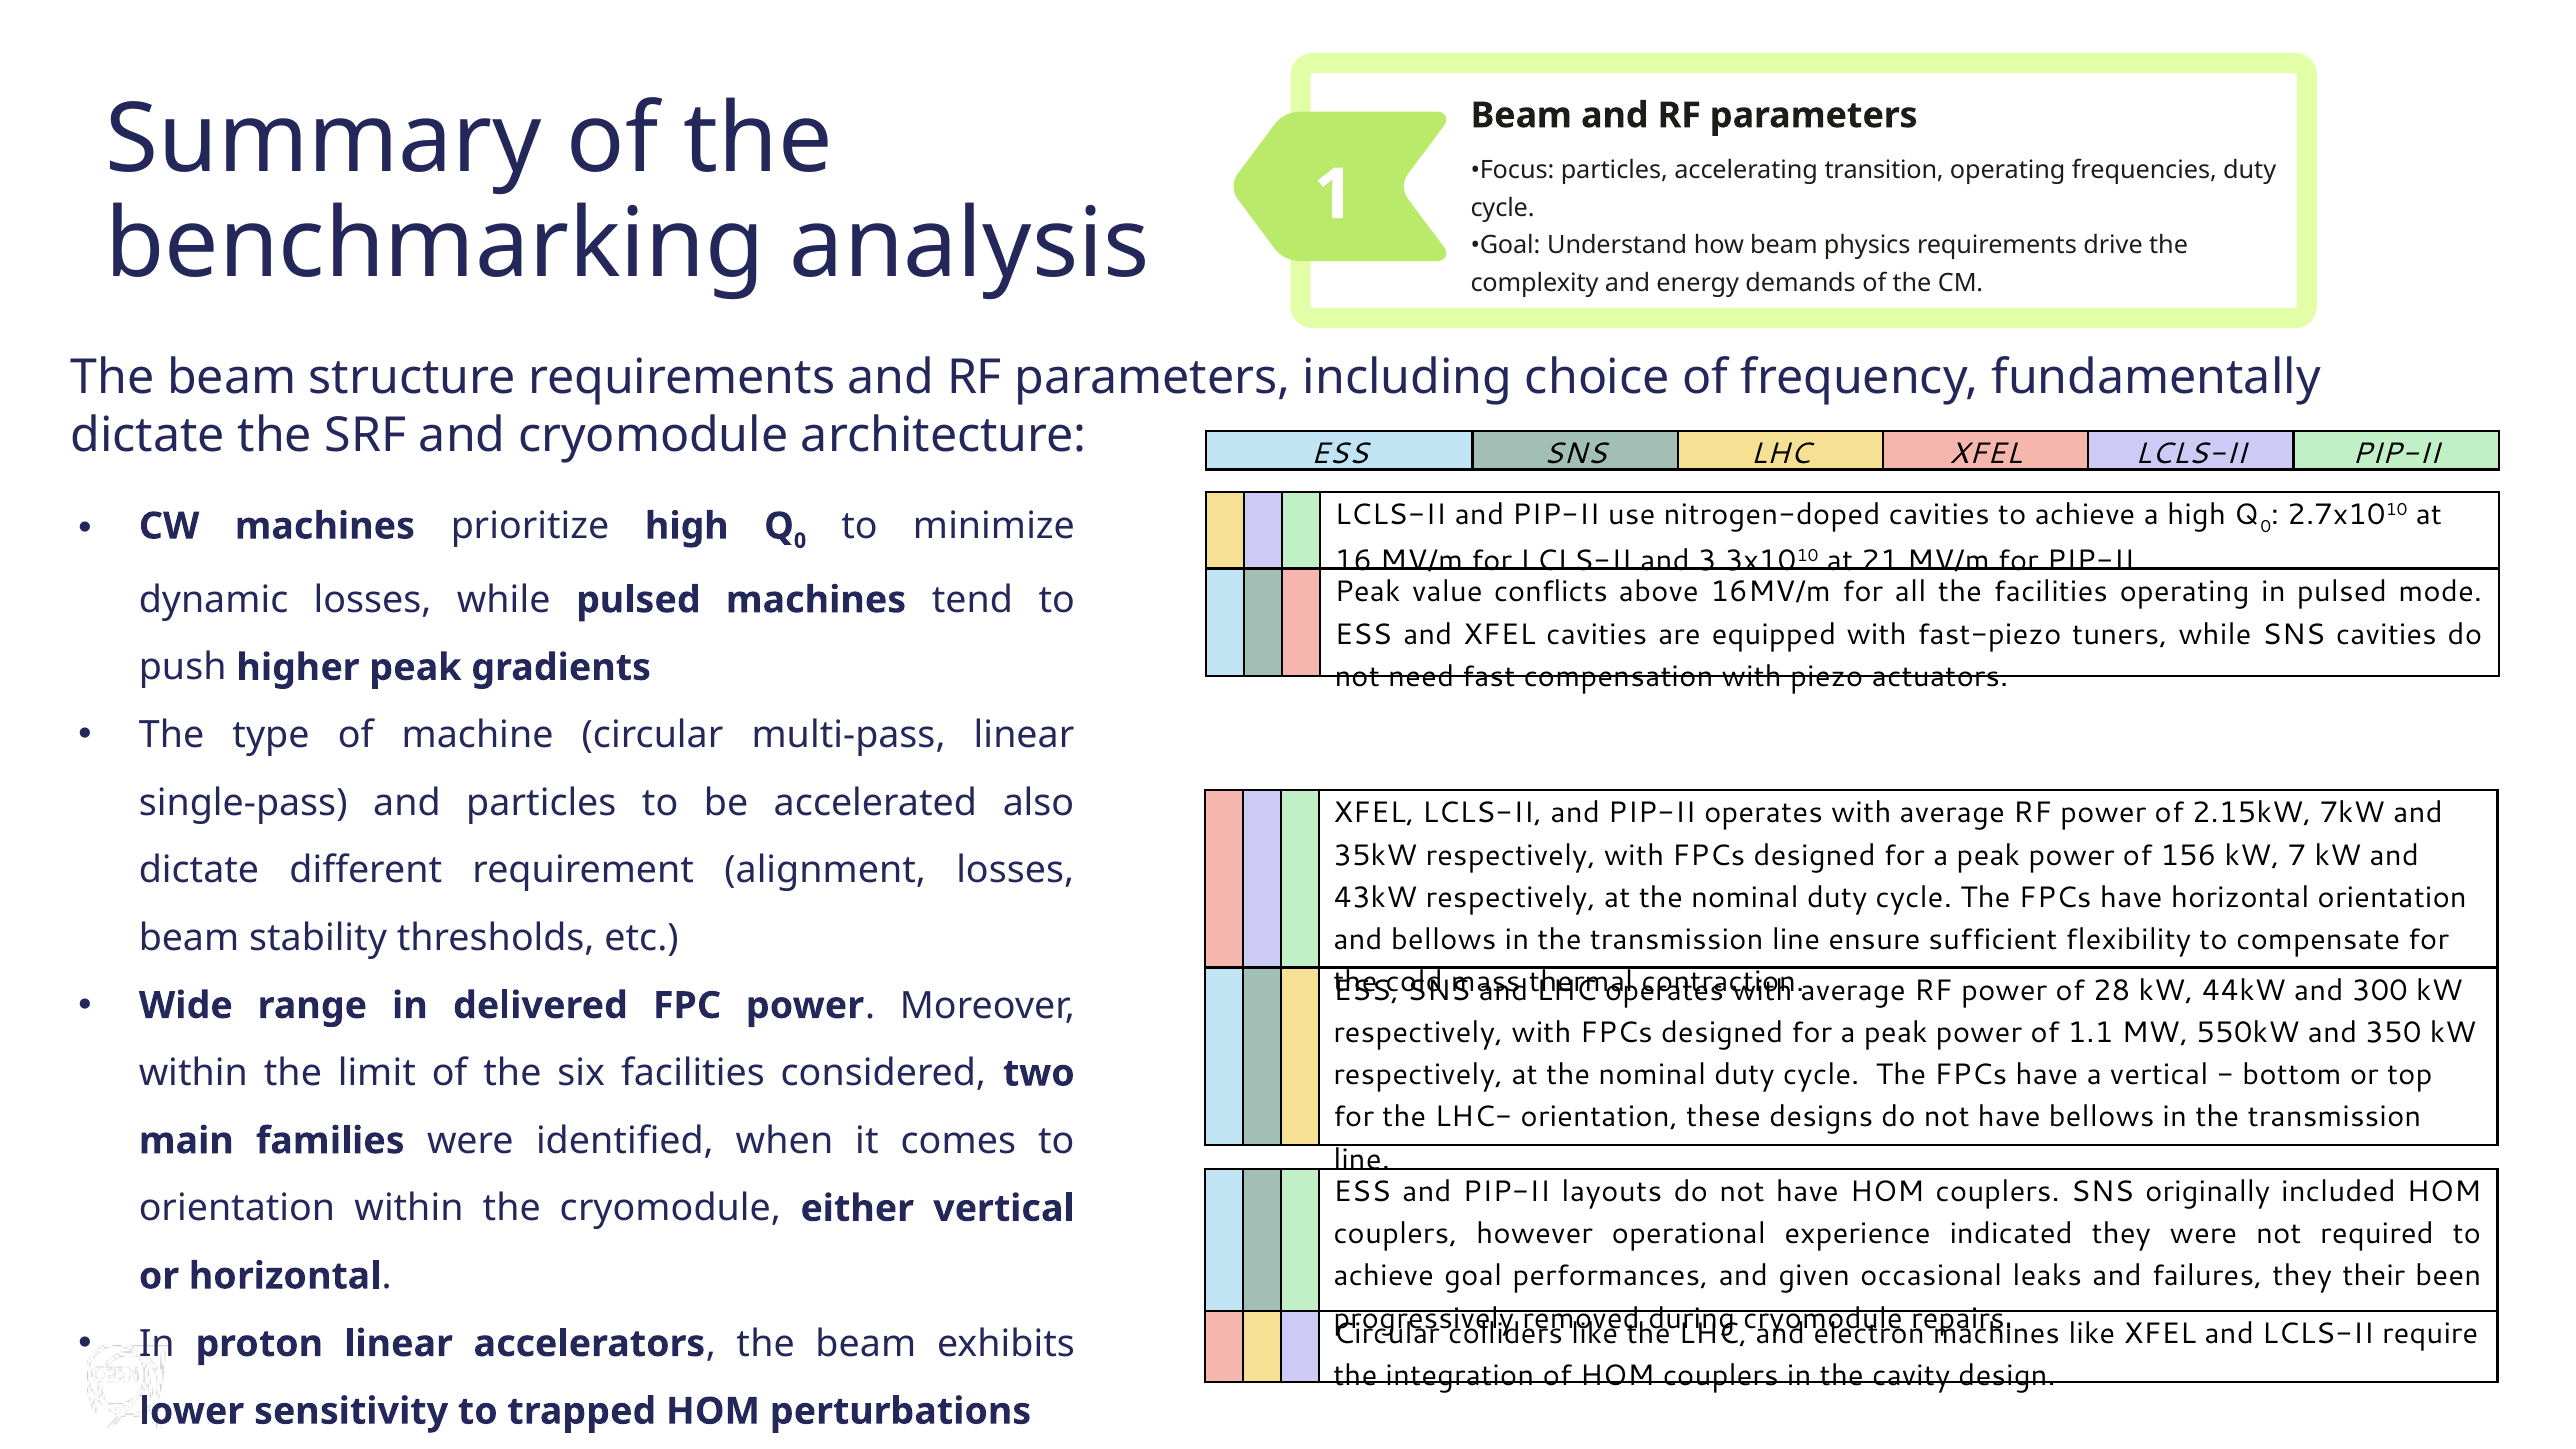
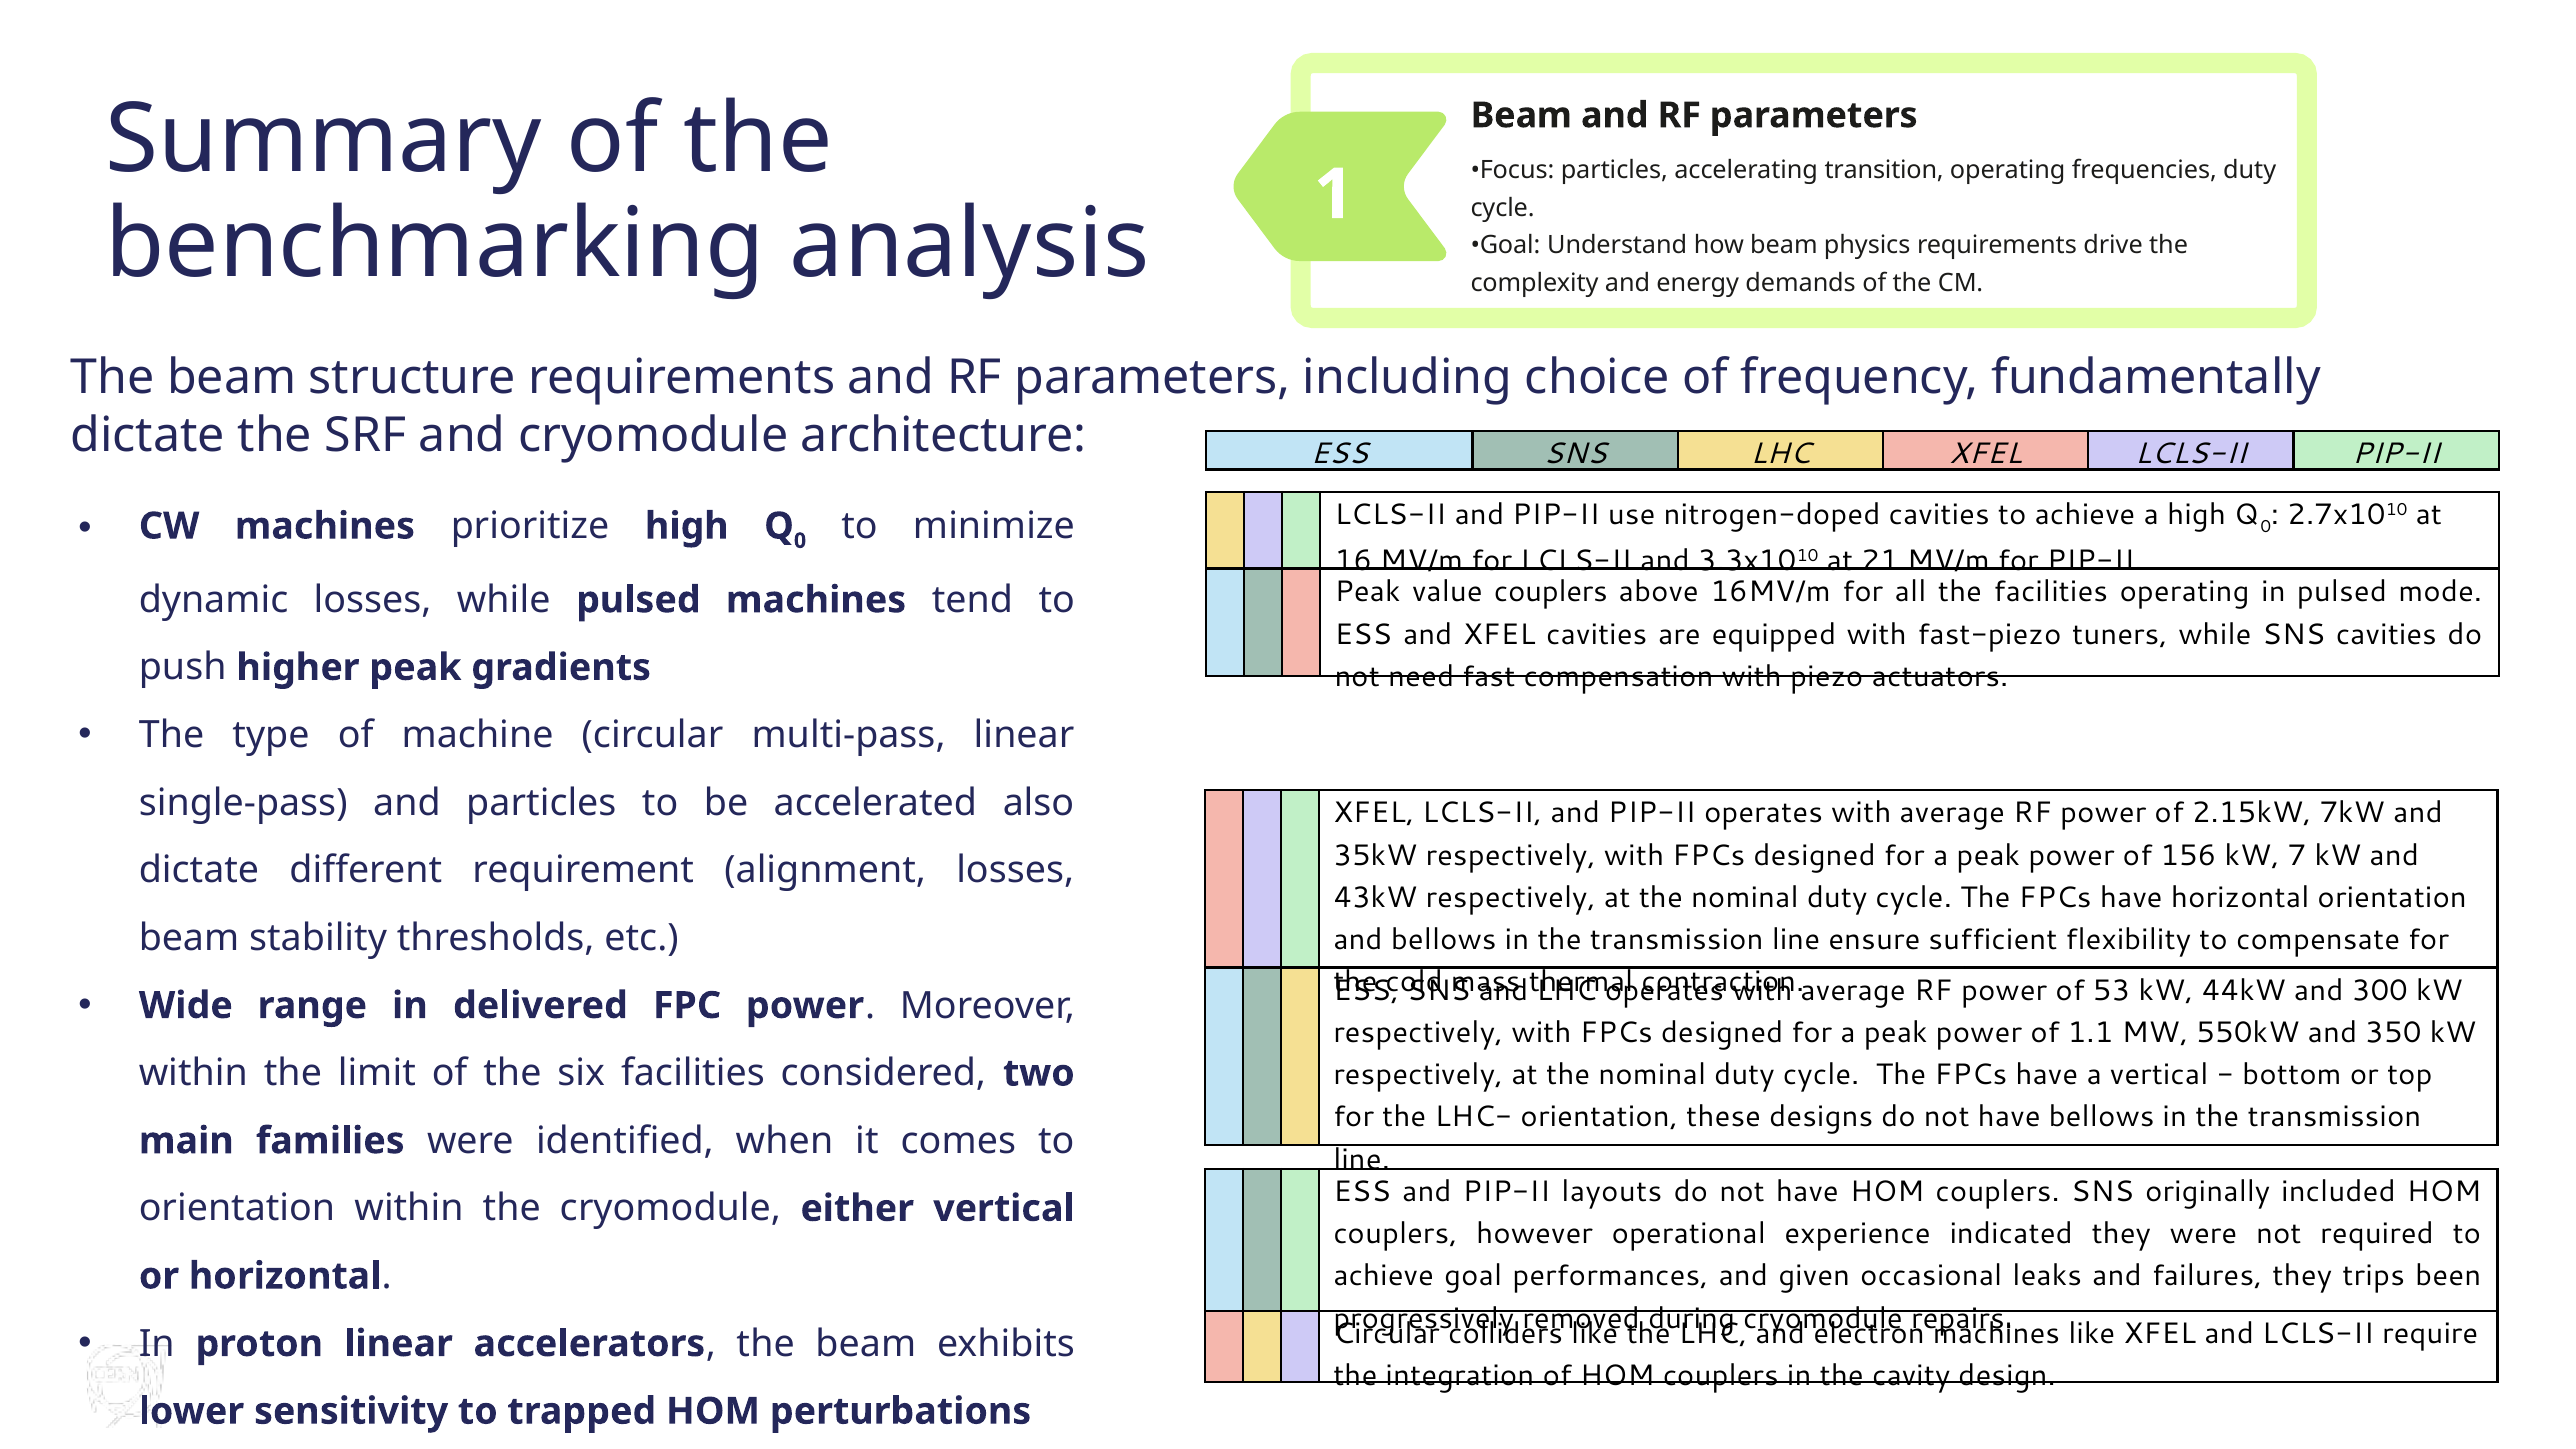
value conflicts: conflicts -> couplers
28: 28 -> 53
their: their -> trips
